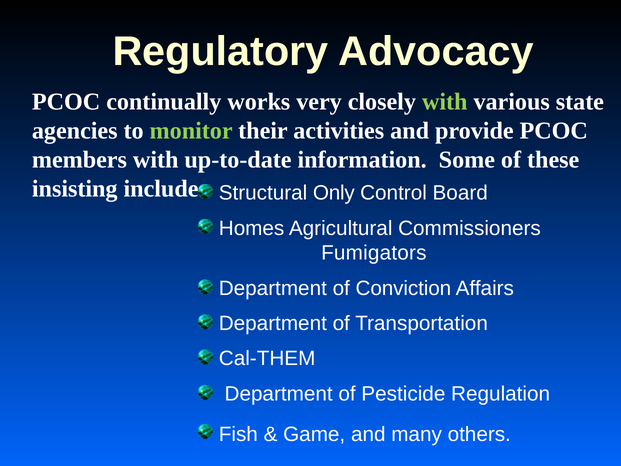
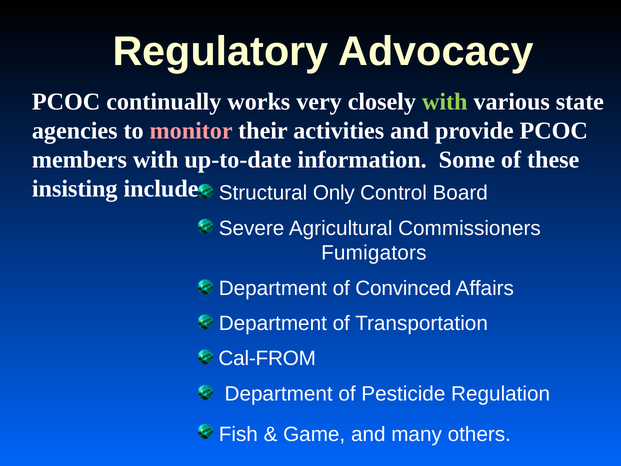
monitor colour: light green -> pink
Homes: Homes -> Severe
Conviction: Conviction -> Convinced
Cal-THEM: Cal-THEM -> Cal-FROM
